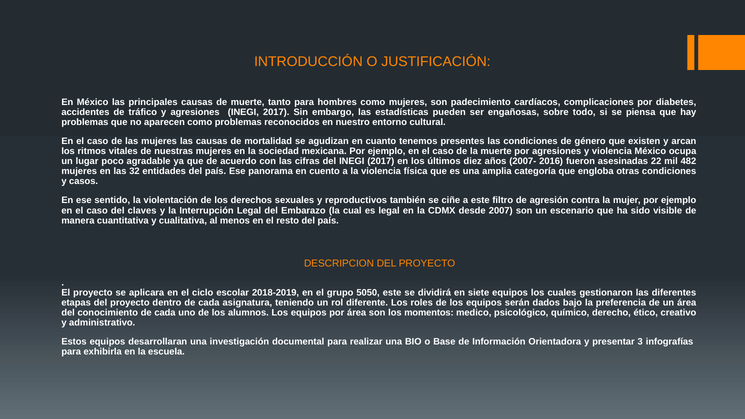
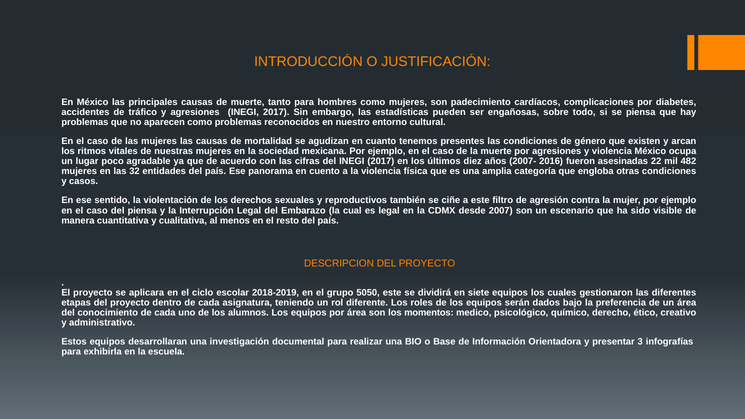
del claves: claves -> piensa
